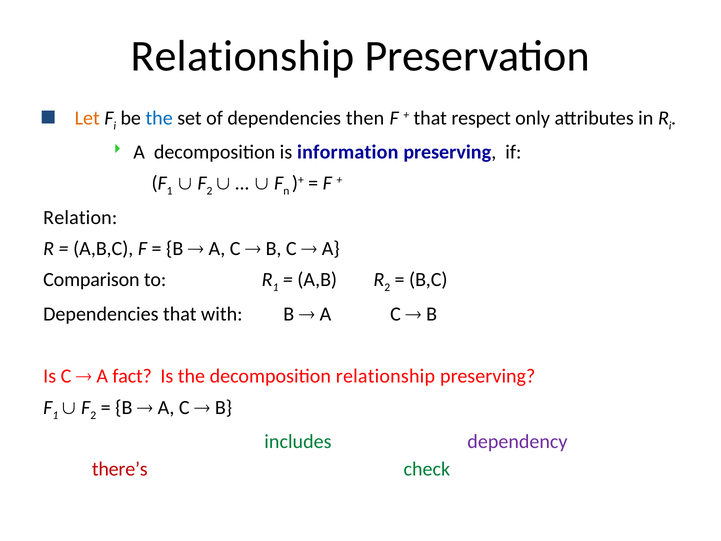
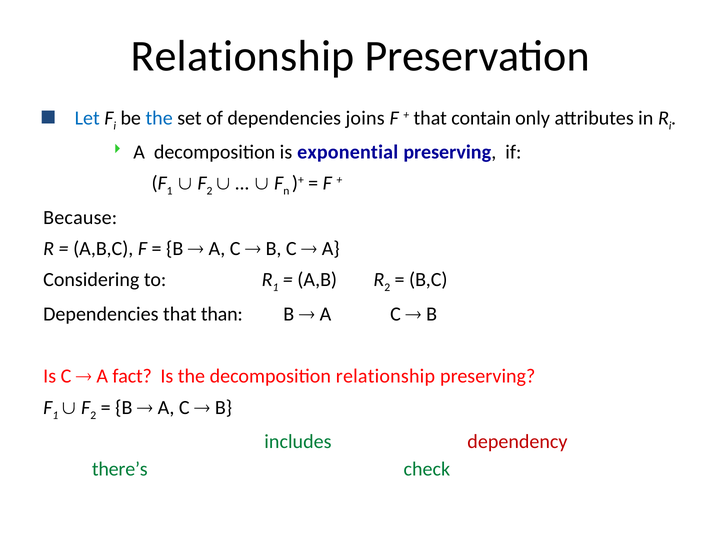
Let colour: orange -> blue
then: then -> joins
respect: respect -> contain
information: information -> exponential
Relation: Relation -> Because
Comparison: Comparison -> Considering
with: with -> than
dependency at (517, 442) colour: purple -> red
there’s colour: red -> green
